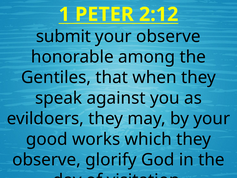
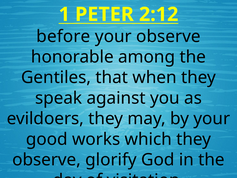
submit: submit -> before
